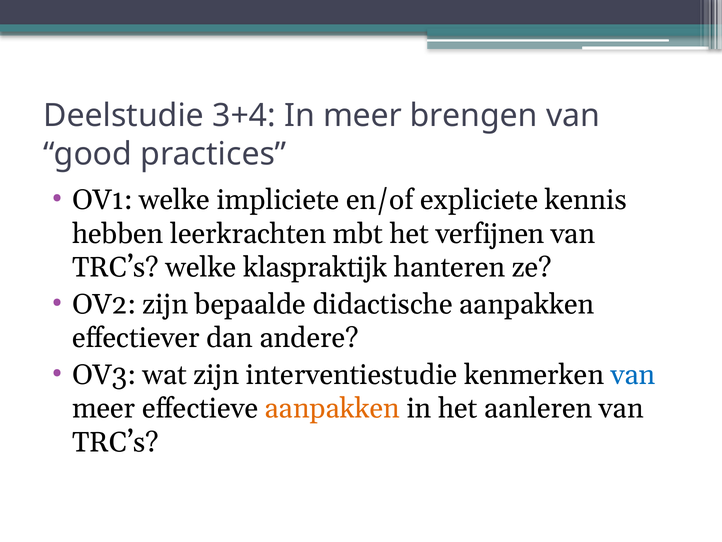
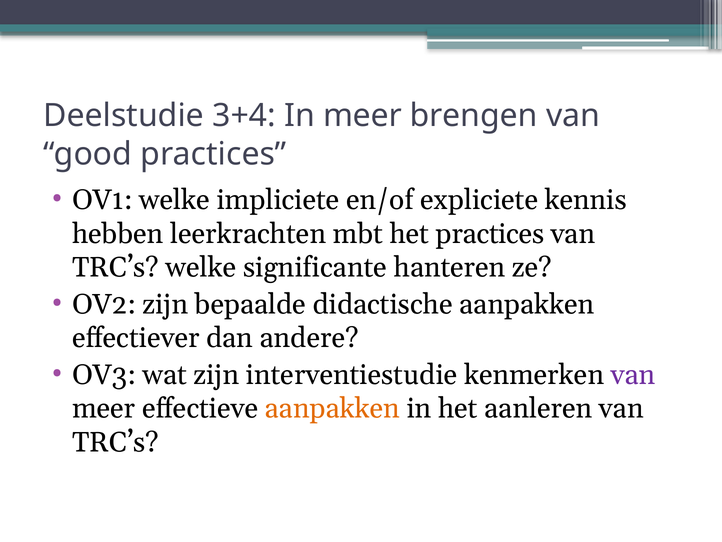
het verfijnen: verfijnen -> practices
klaspraktijk: klaspraktijk -> significante
van at (633, 375) colour: blue -> purple
